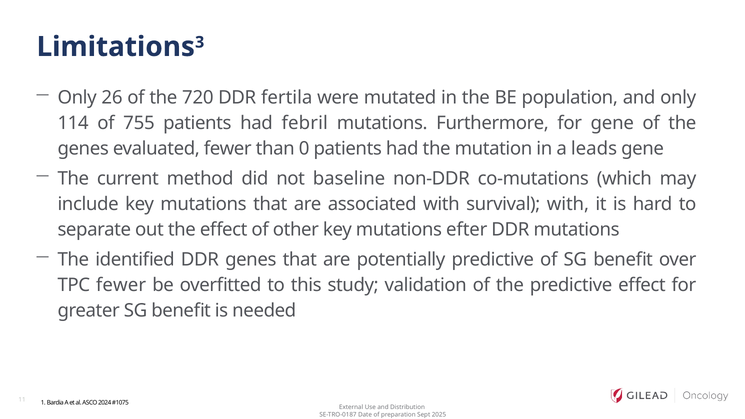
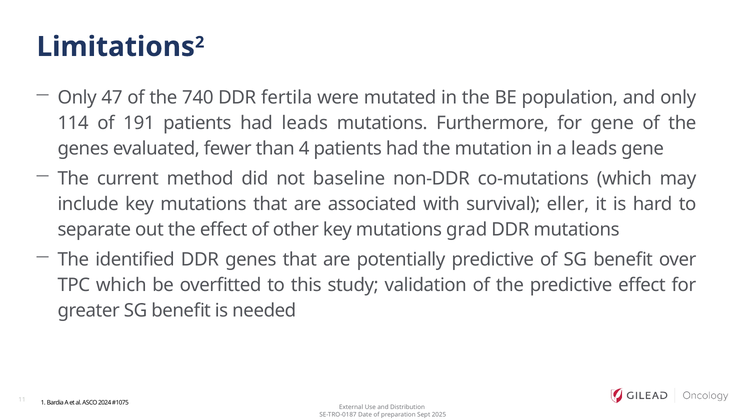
3: 3 -> 2
26: 26 -> 47
720: 720 -> 740
755: 755 -> 191
had febril: febril -> leads
0: 0 -> 4
survival with: with -> eller
efter: efter -> grad
TPC fewer: fewer -> which
